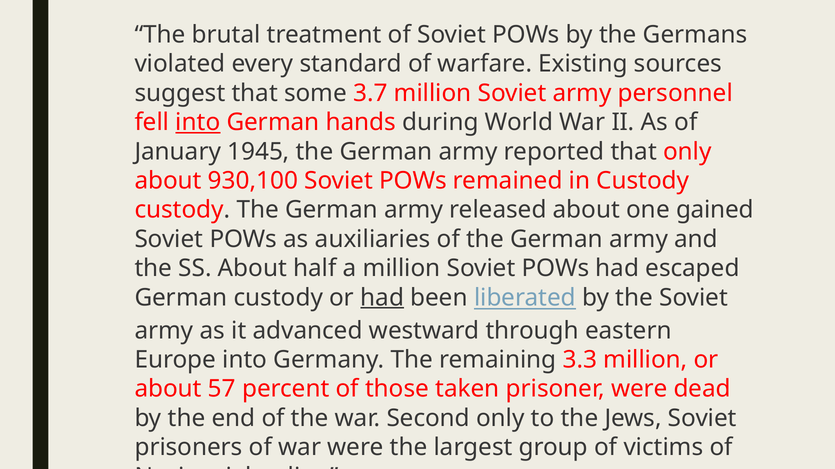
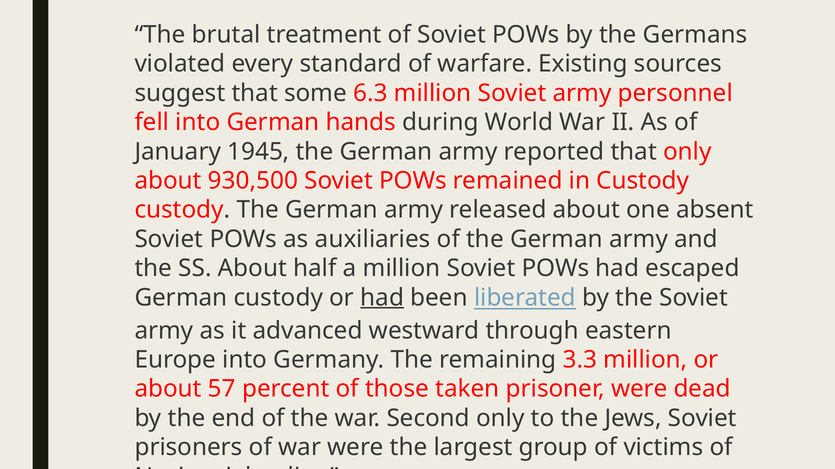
3.7: 3.7 -> 6.3
into at (198, 122) underline: present -> none
930,100: 930,100 -> 930,500
gained: gained -> absent
